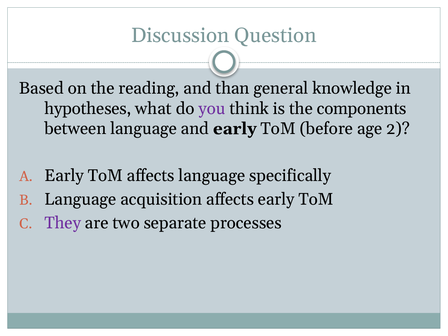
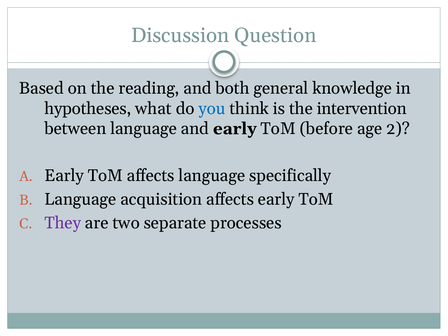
than: than -> both
you colour: purple -> blue
components: components -> intervention
